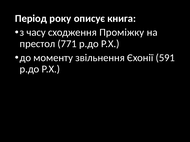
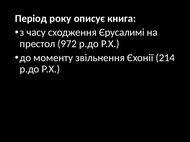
Проміжку: Проміжку -> Єрусалимі
771: 771 -> 972
591: 591 -> 214
